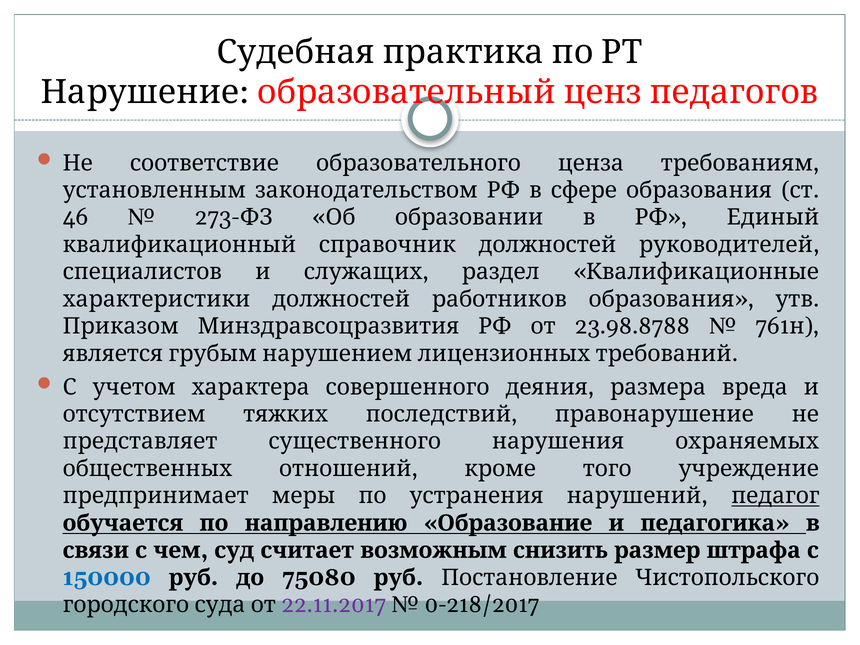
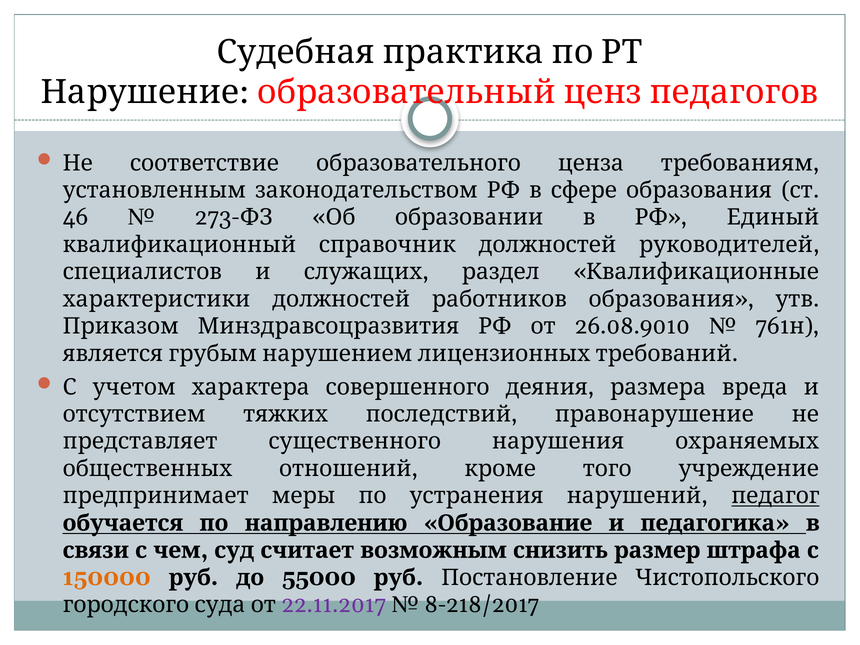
23.98.8788: 23.98.8788 -> 26.08.9010
150000 colour: blue -> orange
75080: 75080 -> 55000
0-218/2017: 0-218/2017 -> 8-218/2017
